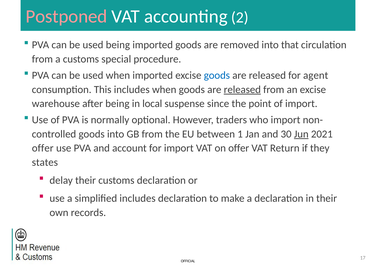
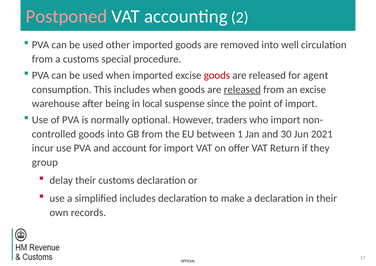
used being: being -> other
that: that -> well
goods at (217, 75) colour: blue -> red
Jun underline: present -> none
offer at (43, 148): offer -> incur
states: states -> group
